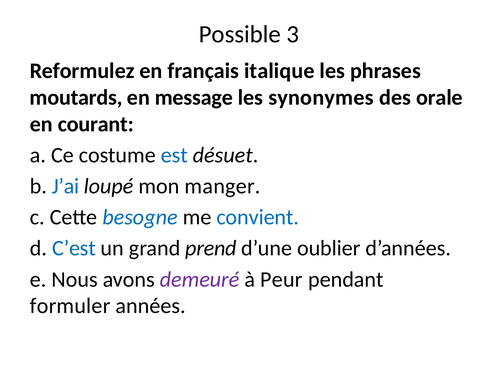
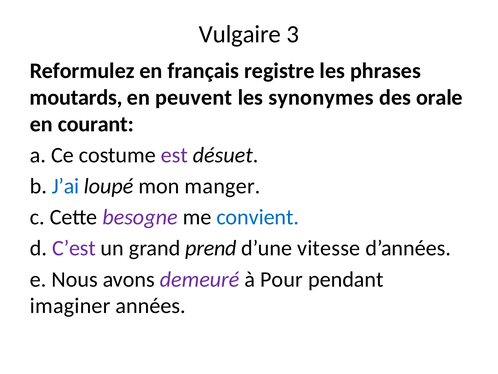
Possible: Possible -> Vulgaire
italique: italique -> registre
message: message -> peuvent
est colour: blue -> purple
besogne colour: blue -> purple
C’est colour: blue -> purple
oublier: oublier -> vitesse
Peur: Peur -> Pour
formuler: formuler -> imaginer
